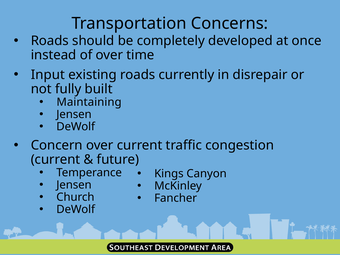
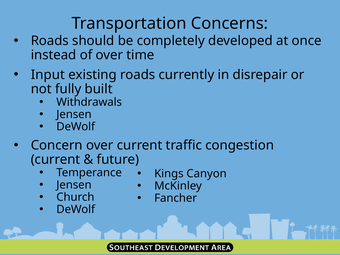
Maintaining: Maintaining -> Withdrawals
